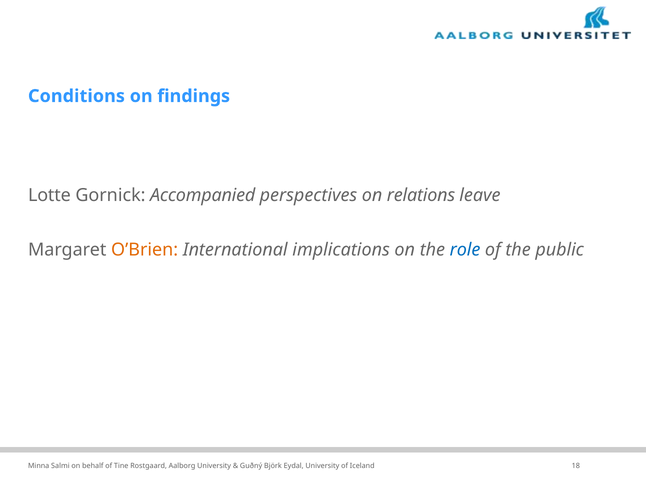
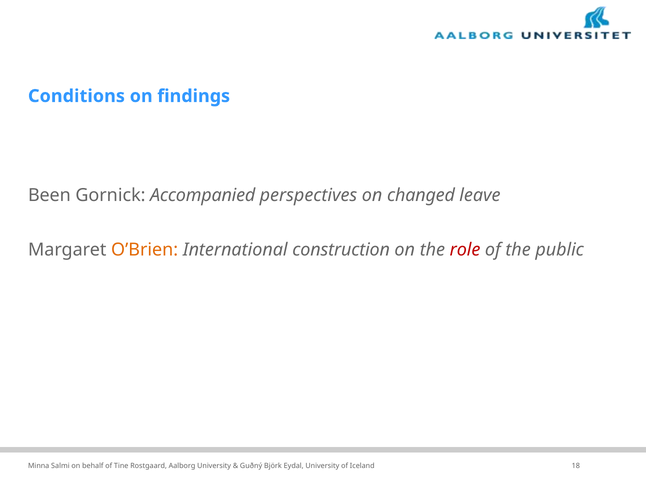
Lotte: Lotte -> Been
relations: relations -> changed
implications: implications -> construction
role colour: blue -> red
